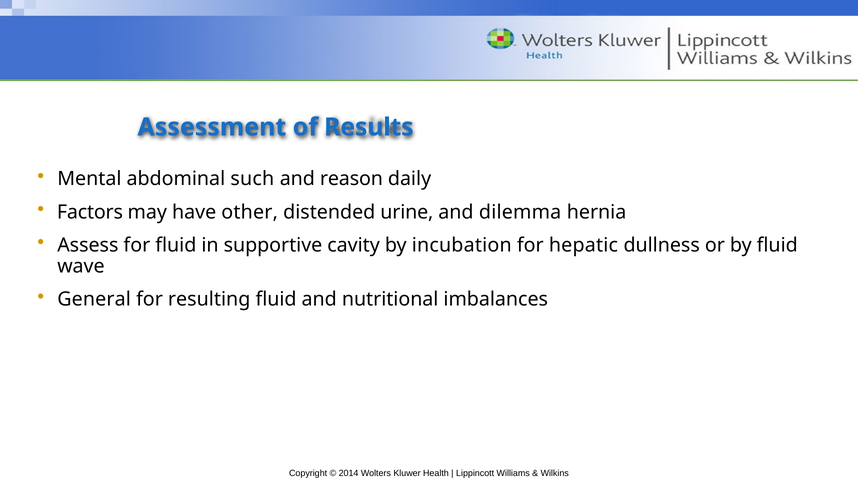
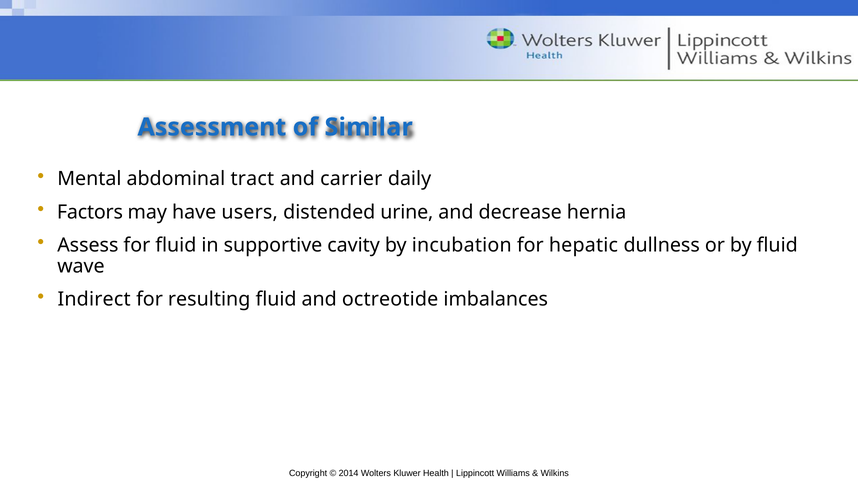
Results: Results -> Similar
such: such -> tract
reason: reason -> carrier
other: other -> users
dilemma: dilemma -> decrease
General: General -> Indirect
nutritional: nutritional -> octreotide
